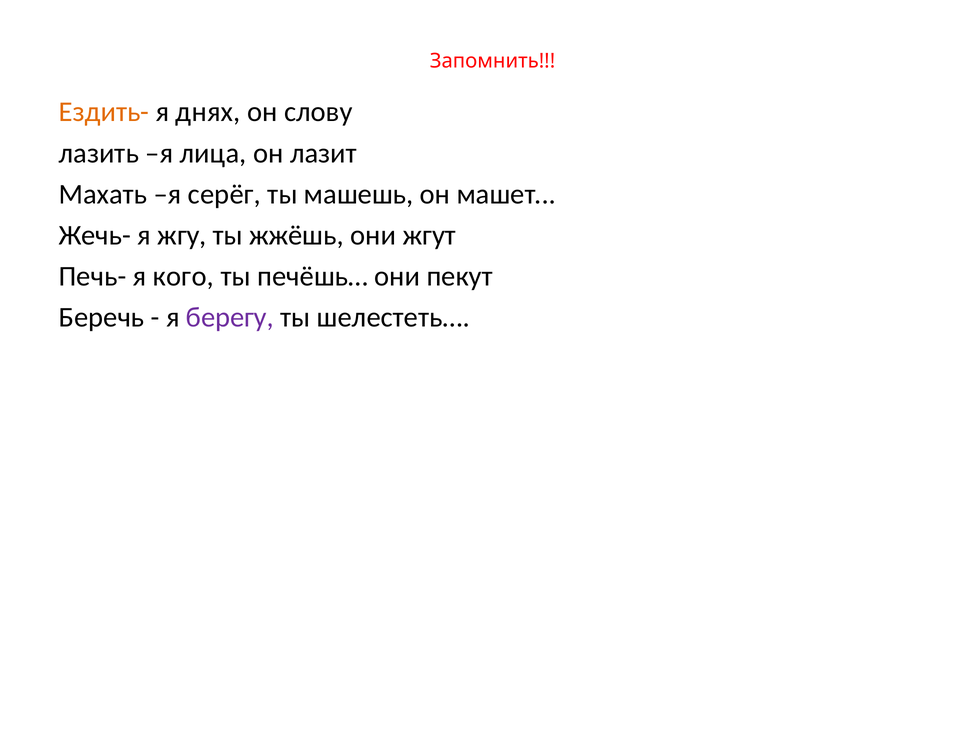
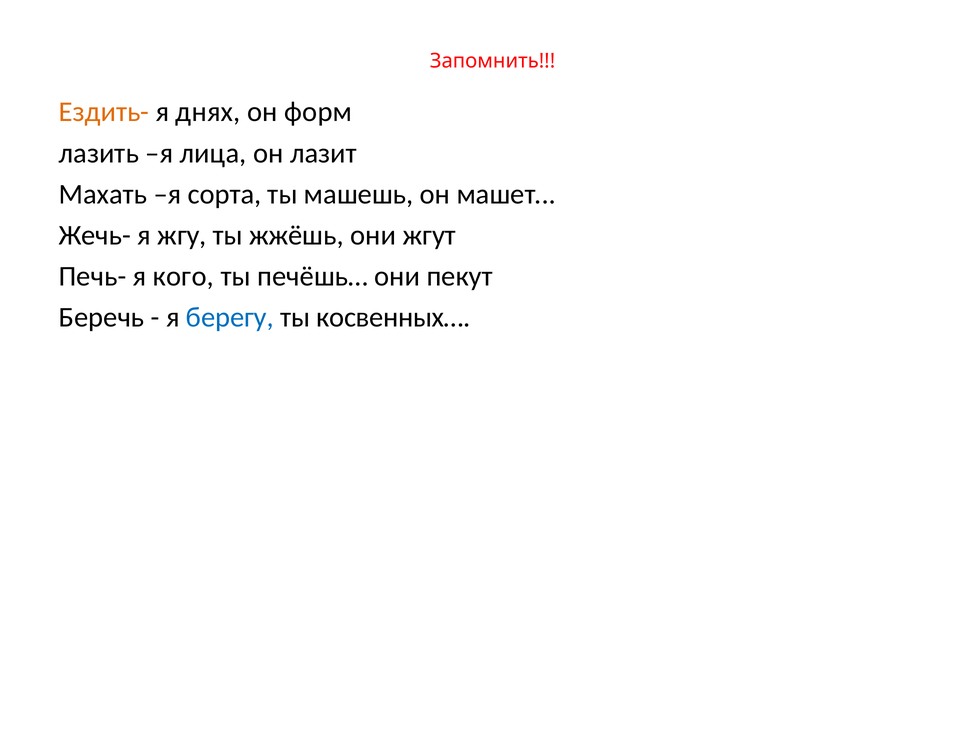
слову: слову -> форм
серёг: серёг -> сорта
берегу colour: purple -> blue
шелестеть…: шелестеть… -> косвенных…
